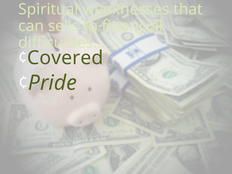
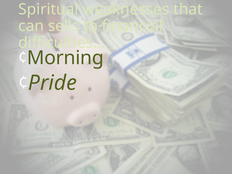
Covered: Covered -> Morning
